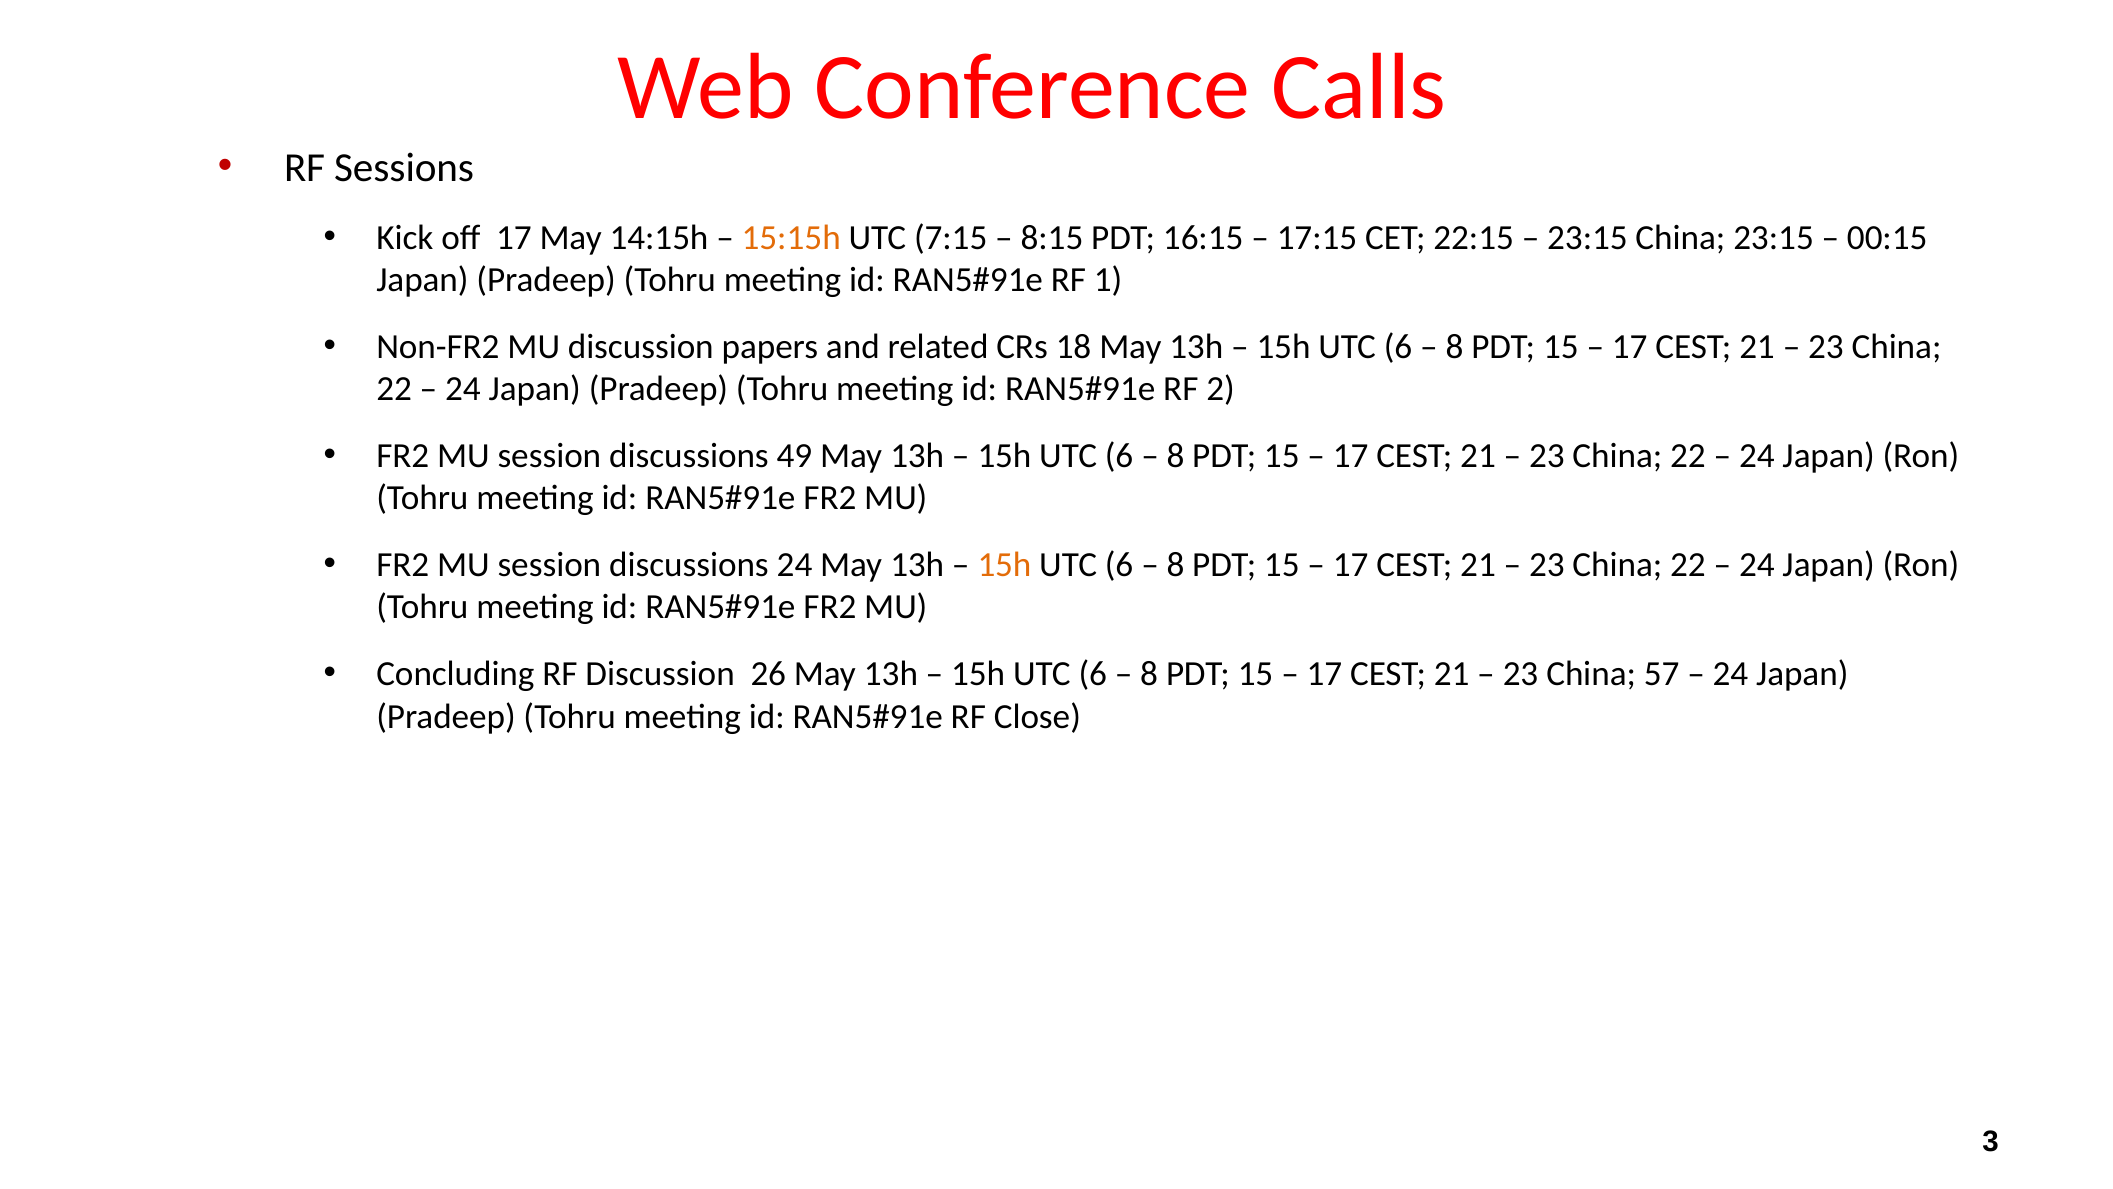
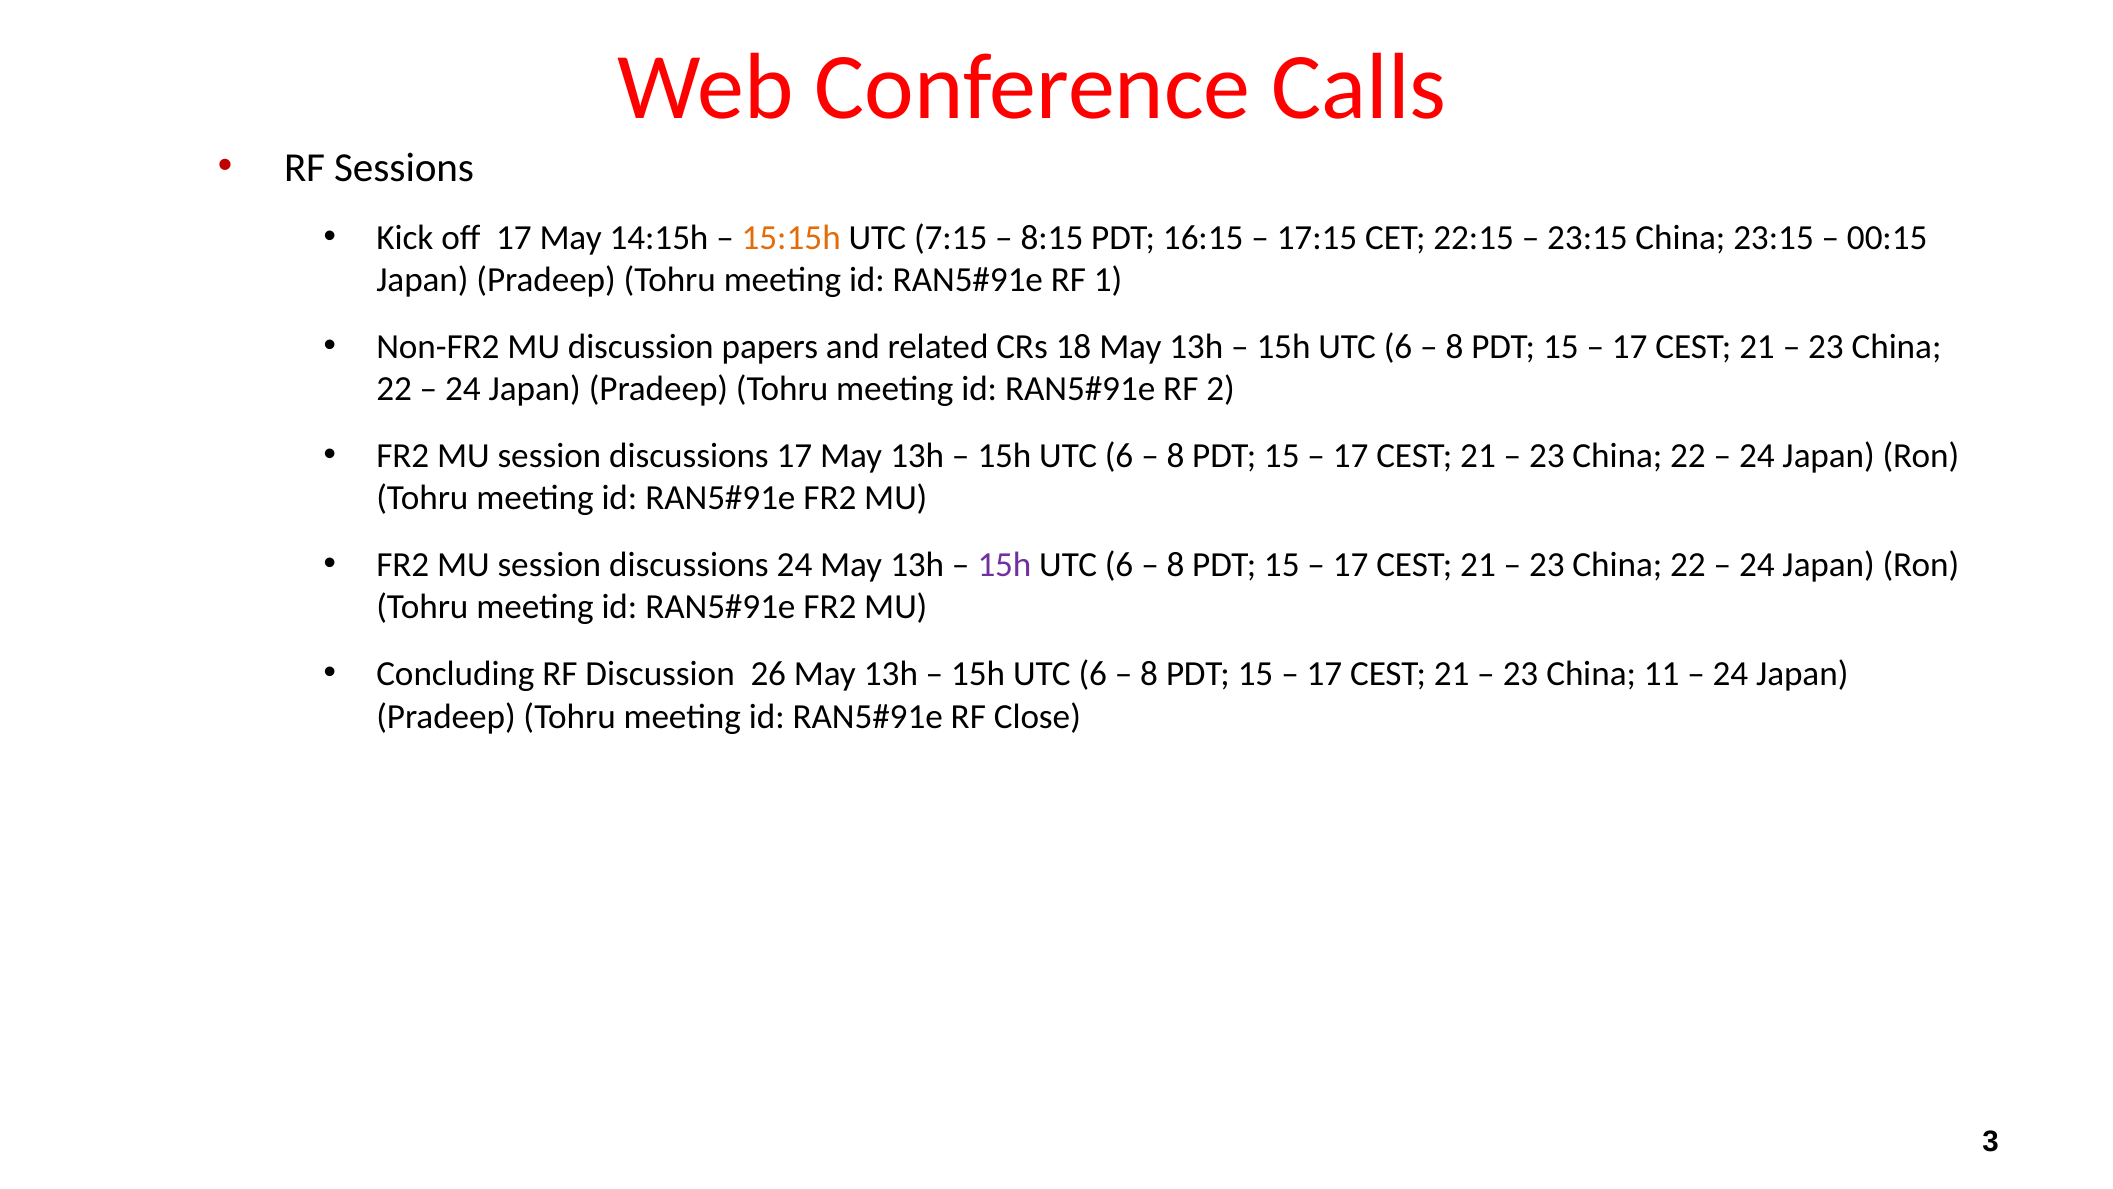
discussions 49: 49 -> 17
15h at (1004, 565) colour: orange -> purple
57: 57 -> 11
